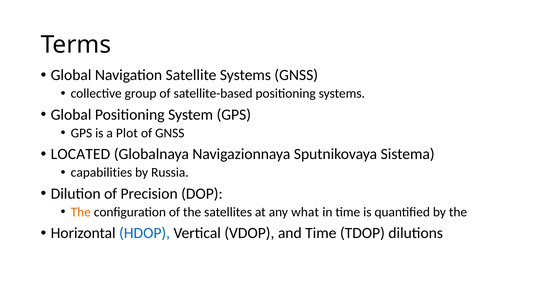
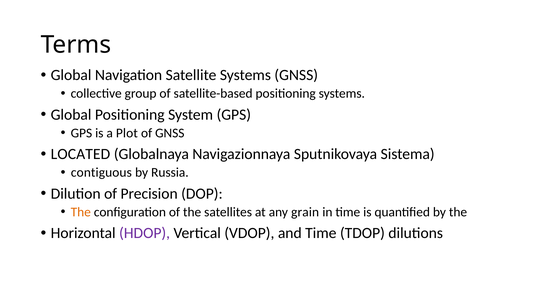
capabilities: capabilities -> contiguous
what: what -> grain
HDOP colour: blue -> purple
